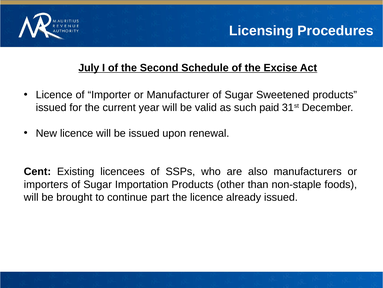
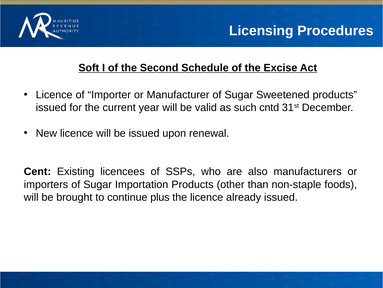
July: July -> Soft
paid: paid -> cntd
part: part -> plus
